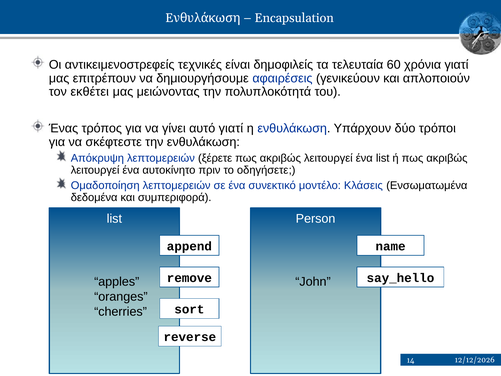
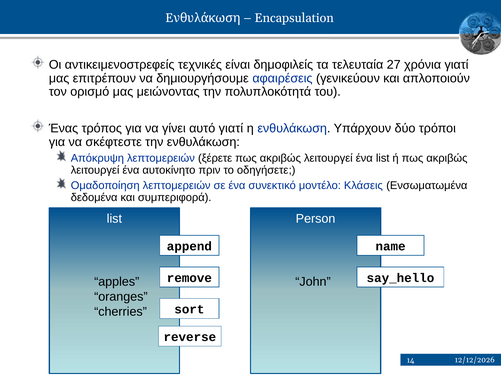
60: 60 -> 27
εκθέτει: εκθέτει -> ορισμό
